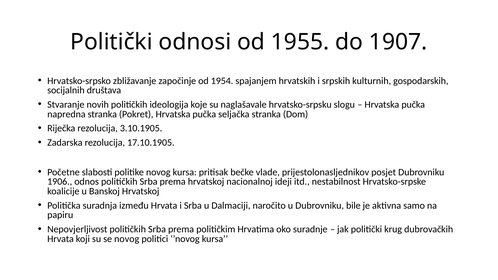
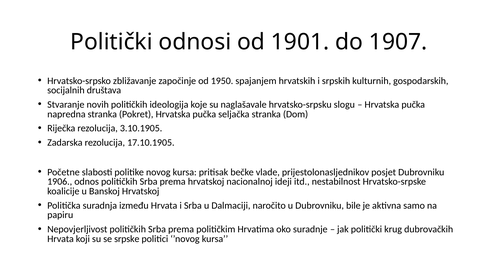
1955: 1955 -> 1901
1954: 1954 -> 1950
se novog: novog -> srpske
